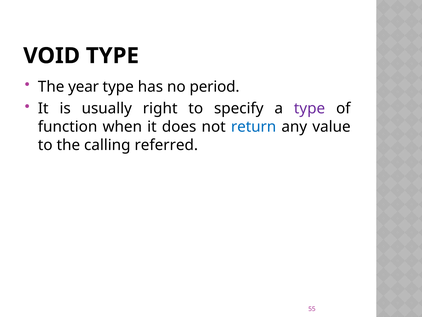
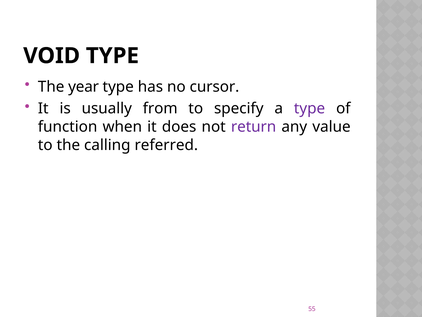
period: period -> cursor
right: right -> from
return colour: blue -> purple
